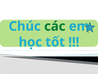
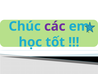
các colour: green -> purple
